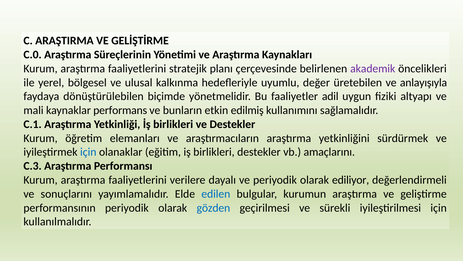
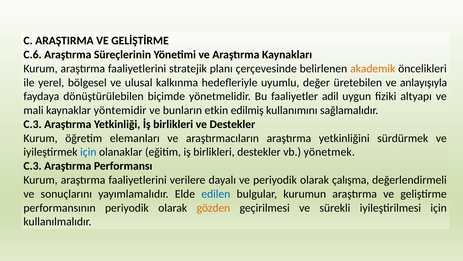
C.0: C.0 -> C.6
akademik colour: purple -> orange
performans: performans -> yöntemidir
C.1 at (33, 124): C.1 -> C.3
amaçlarını: amaçlarını -> yönetmek
ediliyor: ediliyor -> çalışma
gözden colour: blue -> orange
